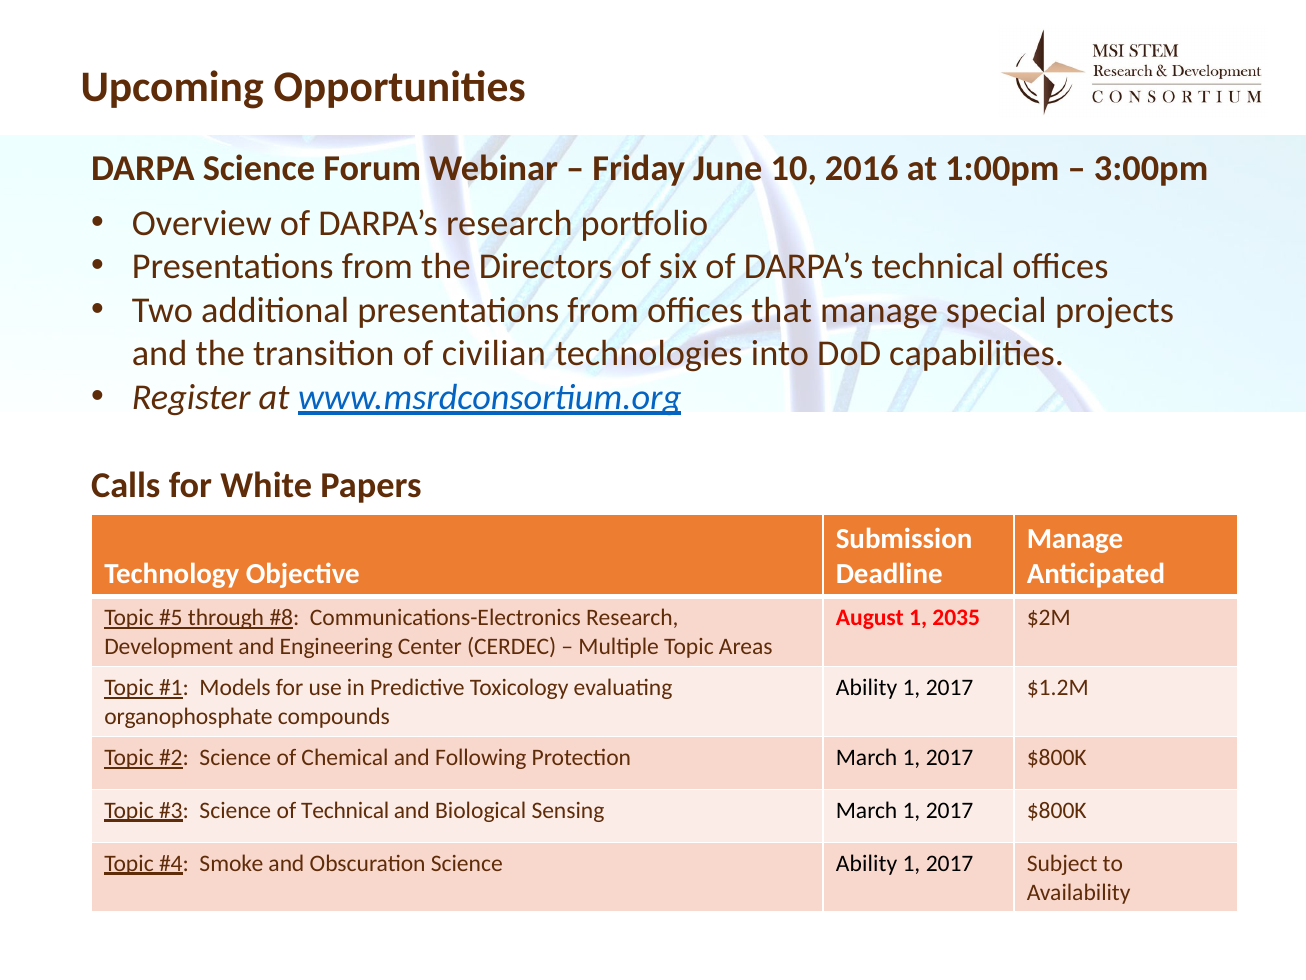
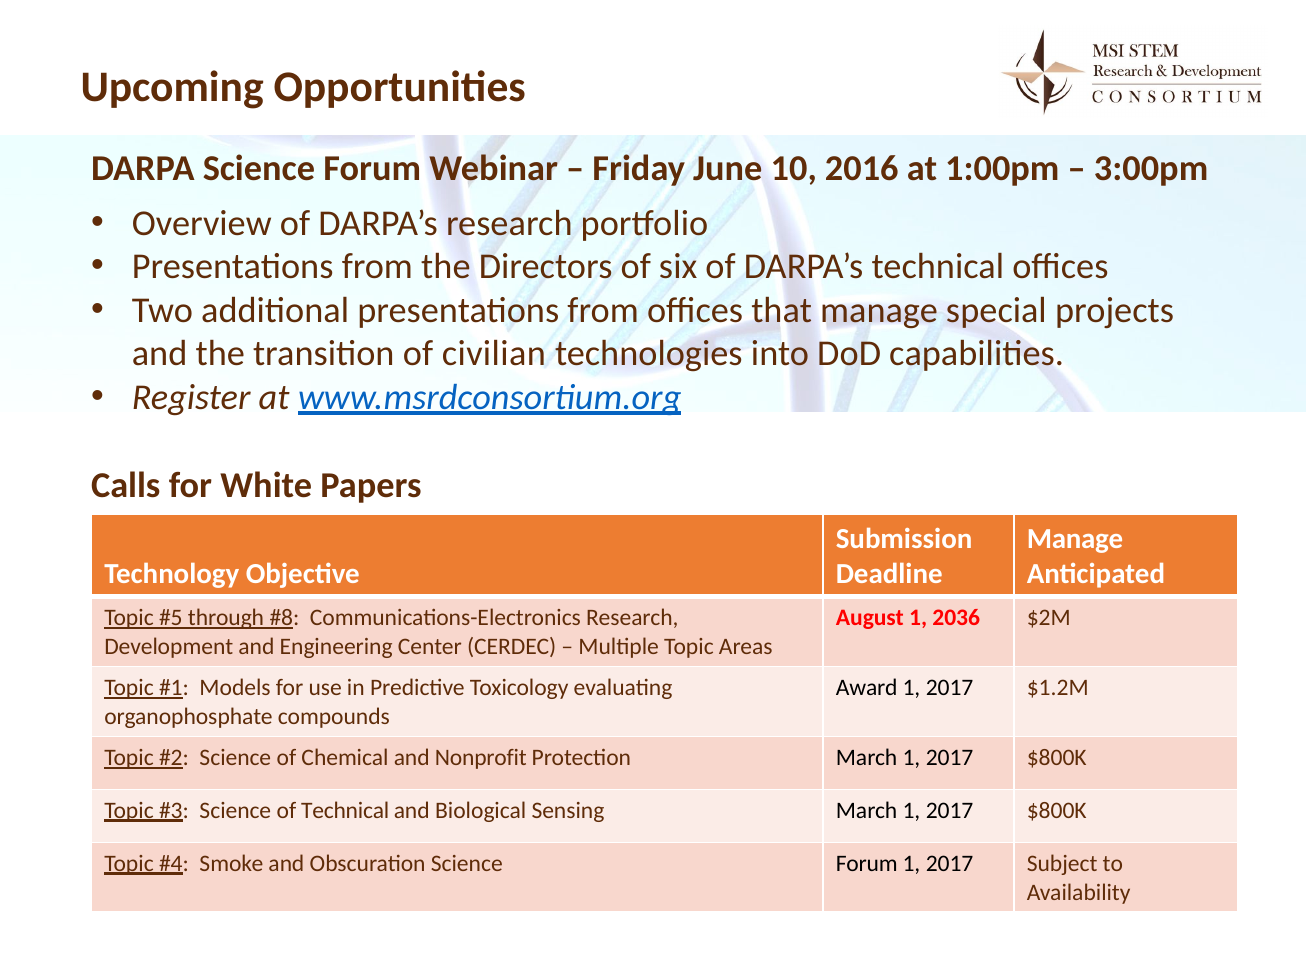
2035: 2035 -> 2036
Ability at (867, 687): Ability -> Award
Following: Following -> Nonprofit
Obscuration Science Ability: Ability -> Forum
